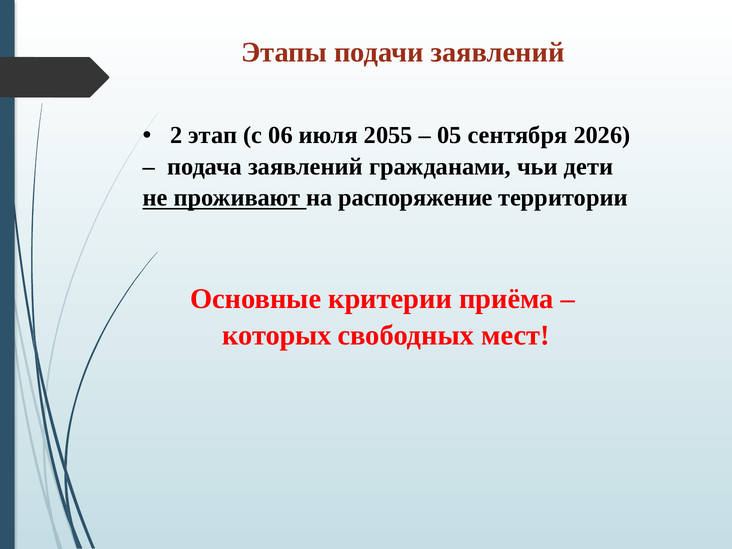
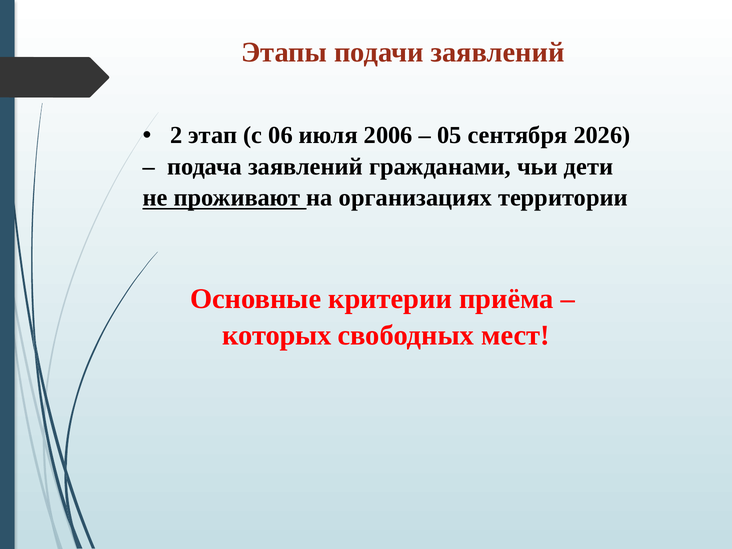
2055: 2055 -> 2006
распоряжение: распоряжение -> организациях
